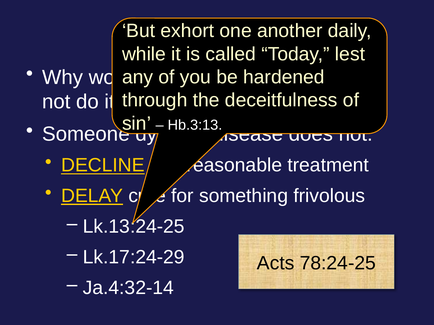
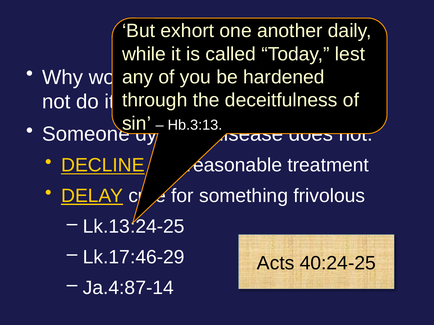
Lk.17:24-29: Lk.17:24-29 -> Lk.17:46-29
78:24-25: 78:24-25 -> 40:24-25
Ja.4:32-14: Ja.4:32-14 -> Ja.4:87-14
